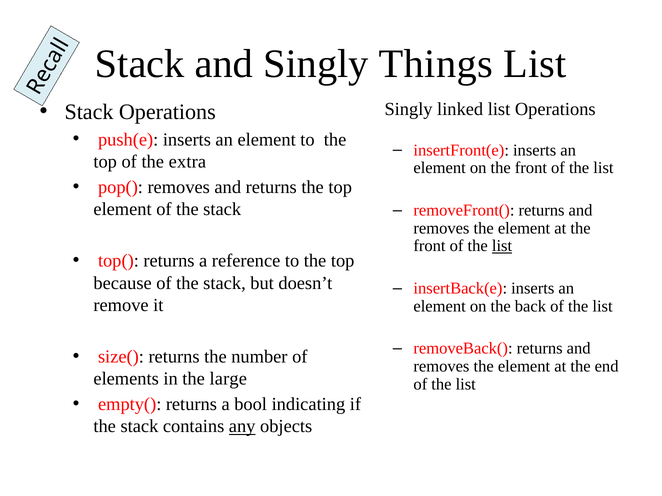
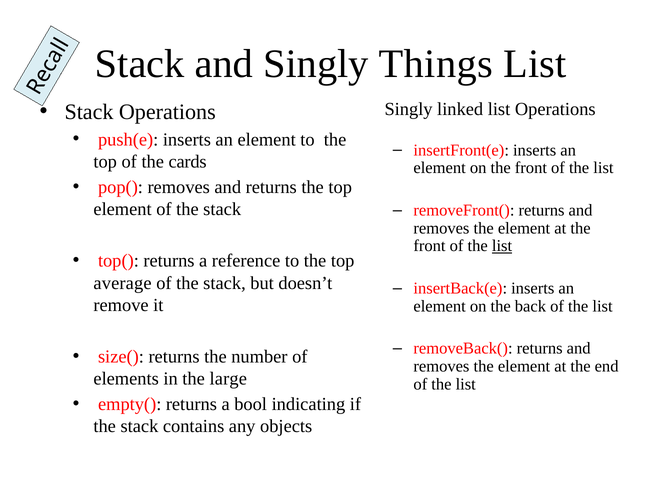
extra: extra -> cards
because: because -> average
any underline: present -> none
